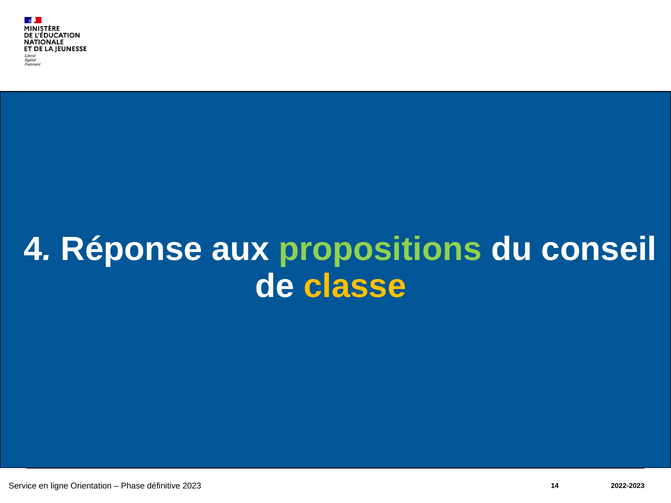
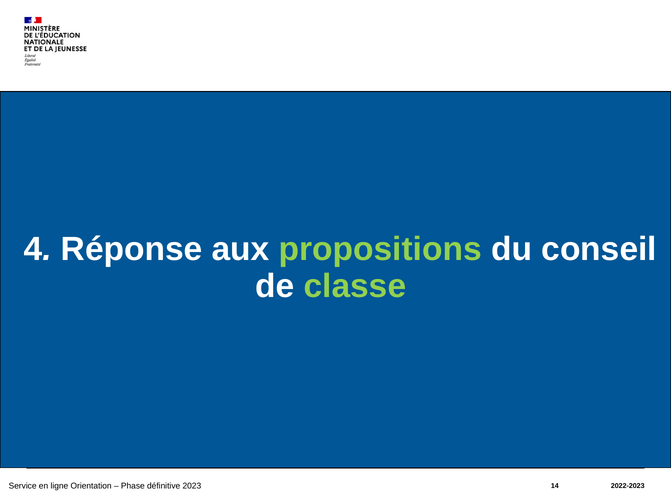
classe colour: yellow -> light green
